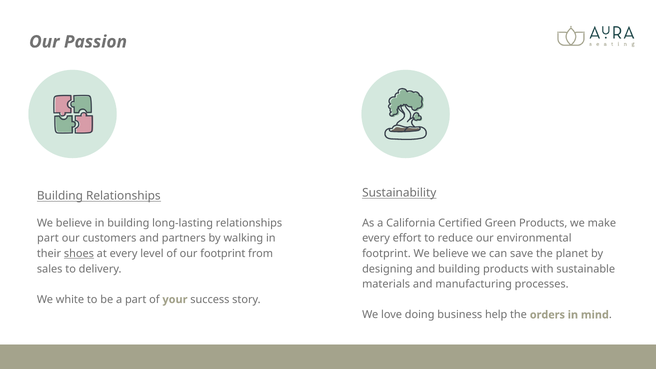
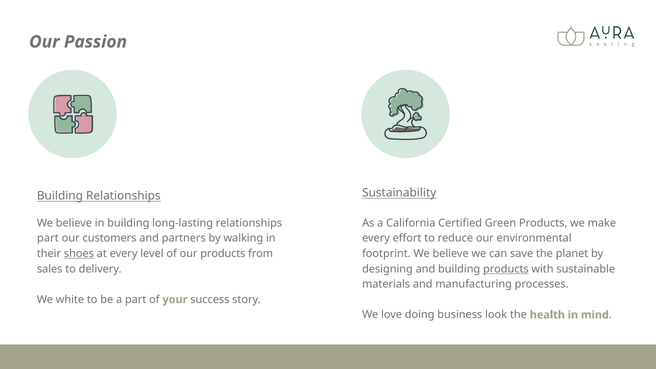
our footprint: footprint -> products
products at (506, 269) underline: none -> present
help: help -> look
orders: orders -> health
